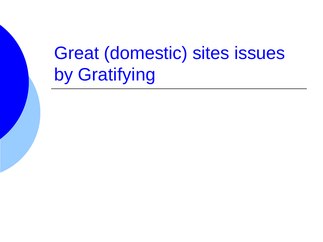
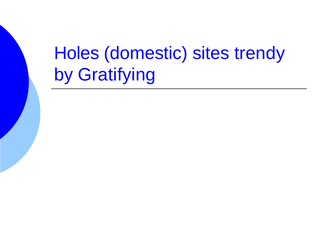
Great: Great -> Holes
issues: issues -> trendy
